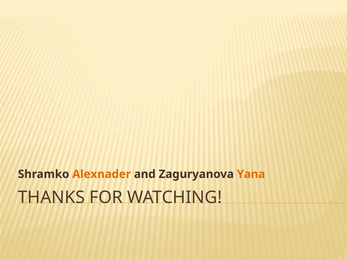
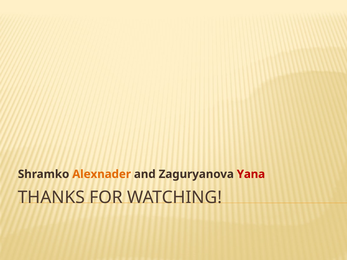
Yana colour: orange -> red
